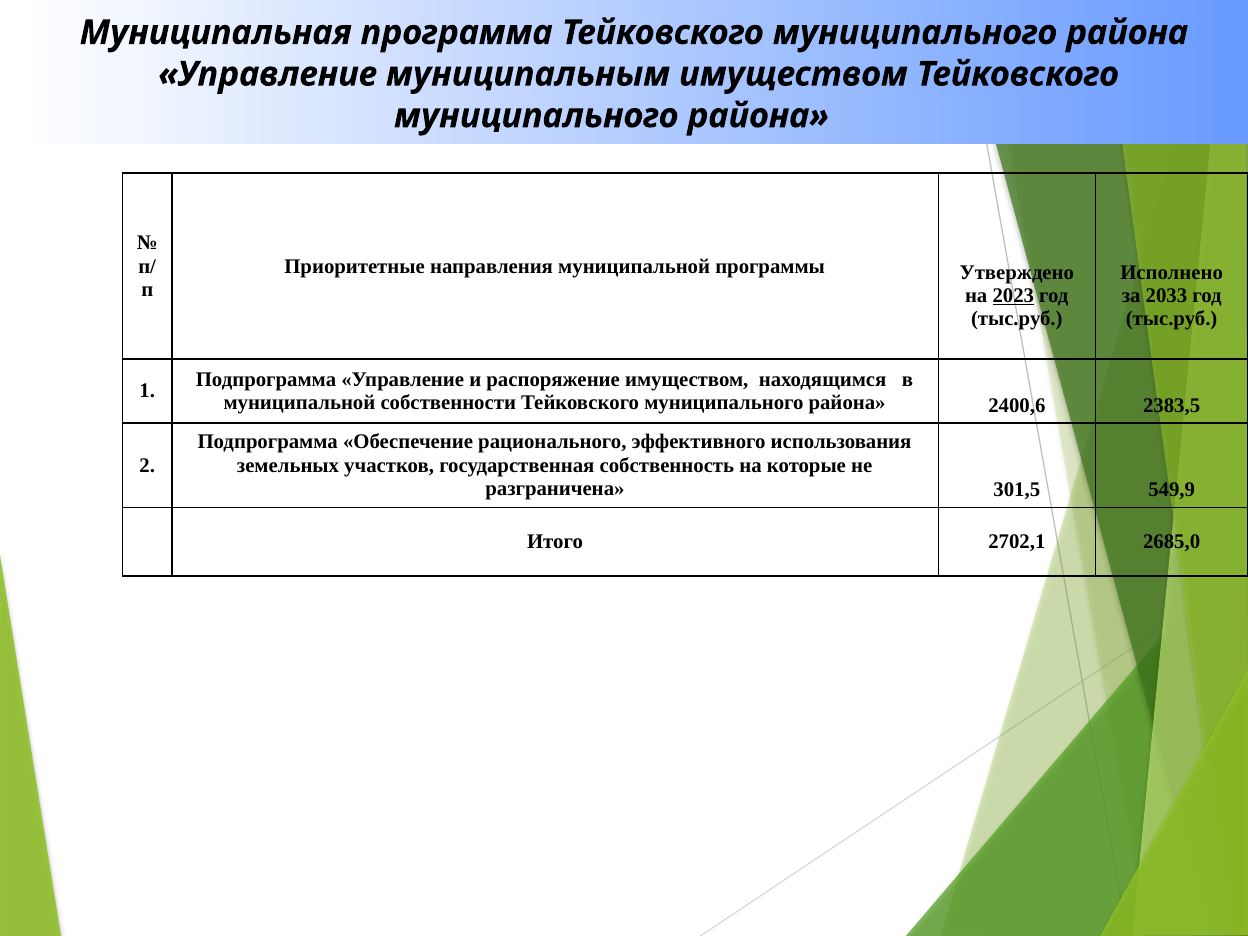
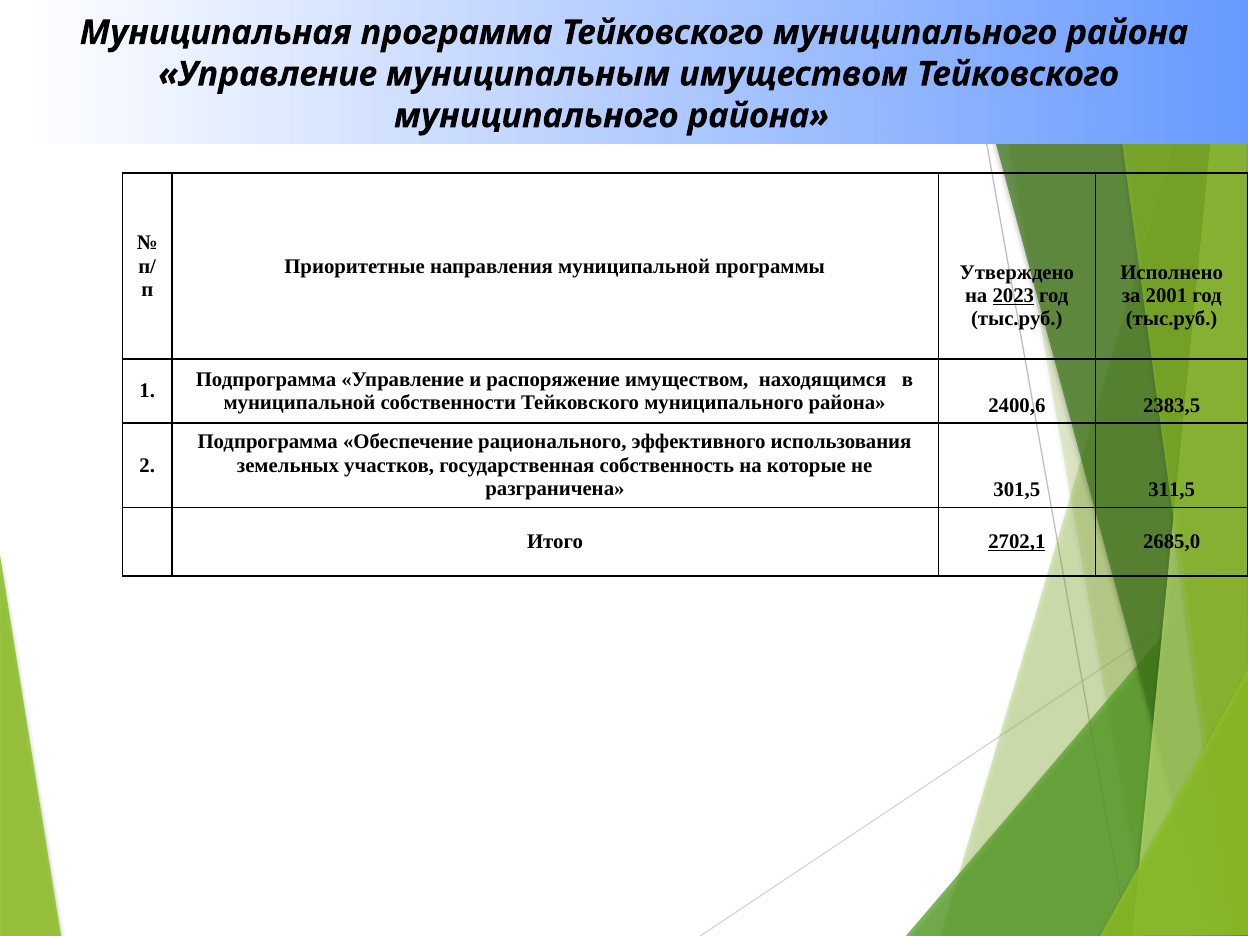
2033: 2033 -> 2001
549,9: 549,9 -> 311,5
2702,1 underline: none -> present
